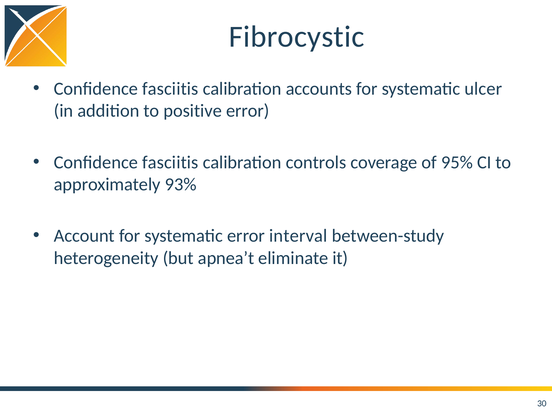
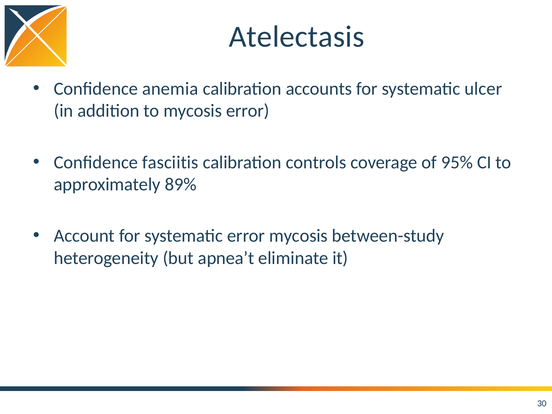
Fibrocystic: Fibrocystic -> Atelectasis
fasciitis at (170, 89): fasciitis -> anemia
to positive: positive -> mycosis
93%: 93% -> 89%
error interval: interval -> mycosis
